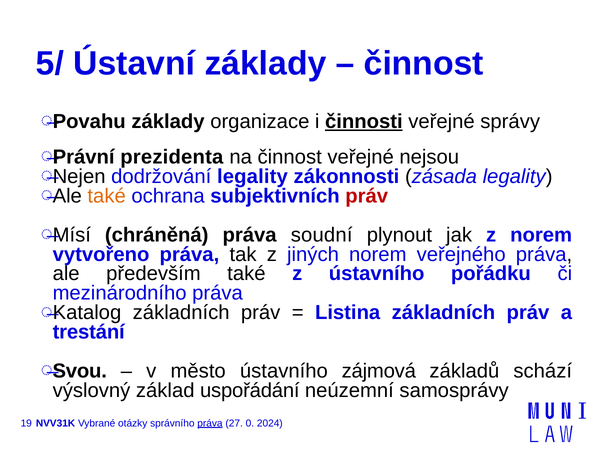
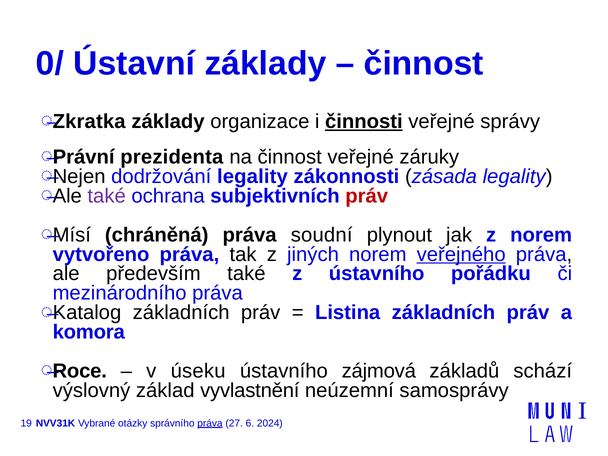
5/: 5/ -> 0/
Povahu: Povahu -> Zkratka
nejsou: nejsou -> záruky
také at (107, 196) colour: orange -> purple
veřejného underline: none -> present
trestání: trestání -> komora
Svou: Svou -> Roce
město: město -> úseku
uspořádání: uspořádání -> vyvlastnění
0: 0 -> 6
